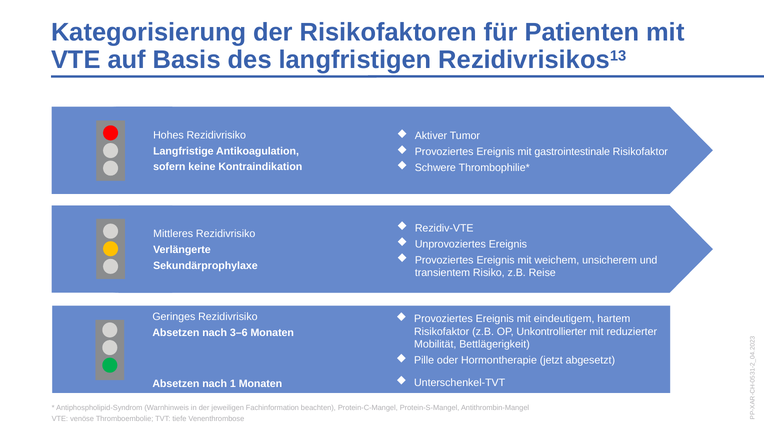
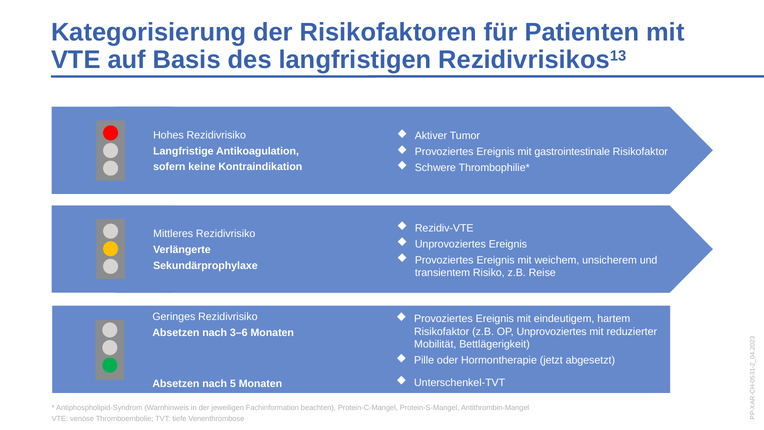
OP Unkontrollierter: Unkontrollierter -> Unprovoziertes
nach 1: 1 -> 5
